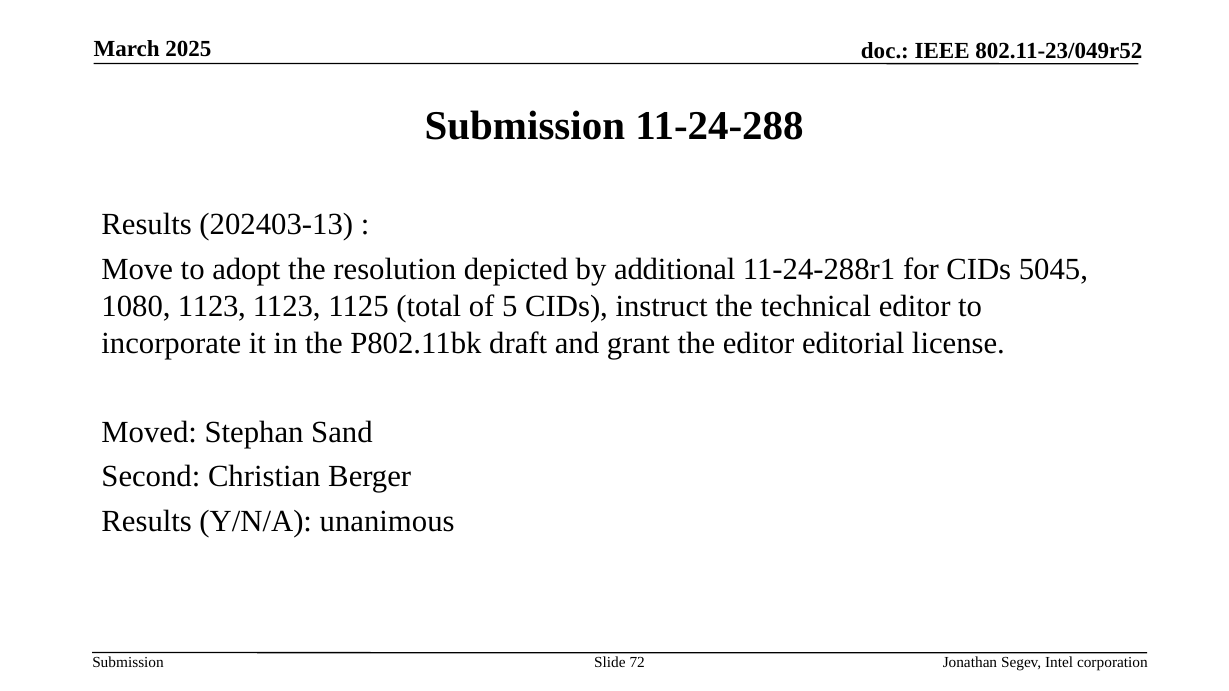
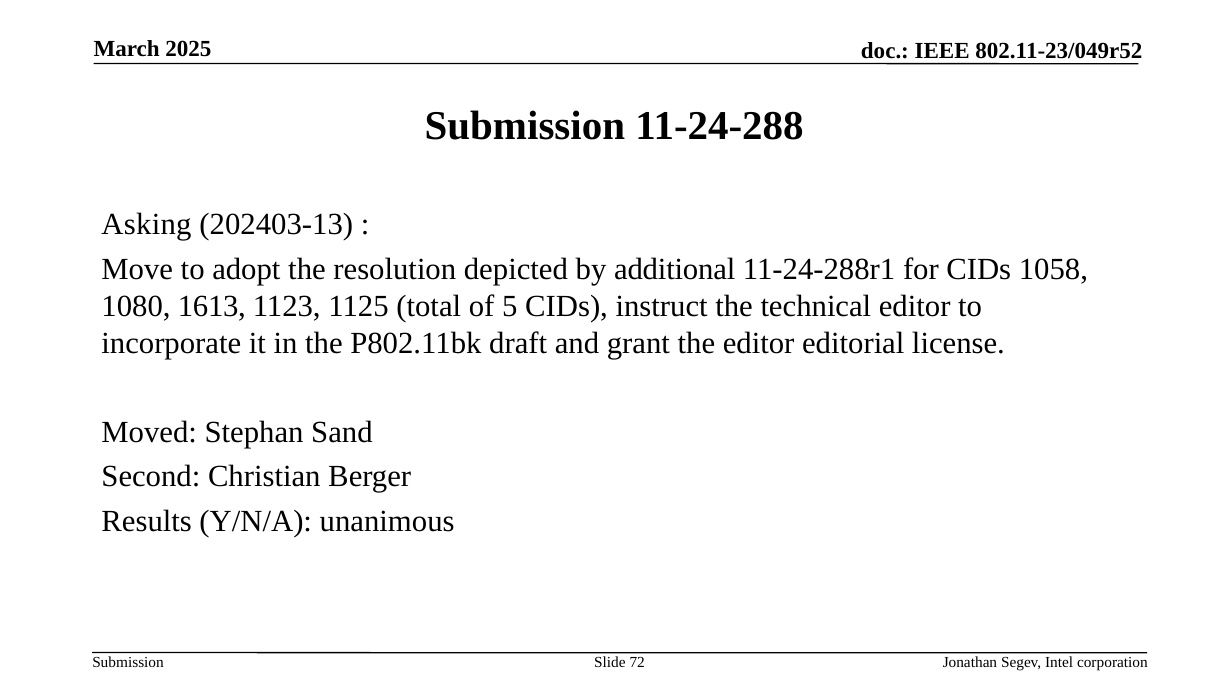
Results at (147, 225): Results -> Asking
5045: 5045 -> 1058
1080 1123: 1123 -> 1613
